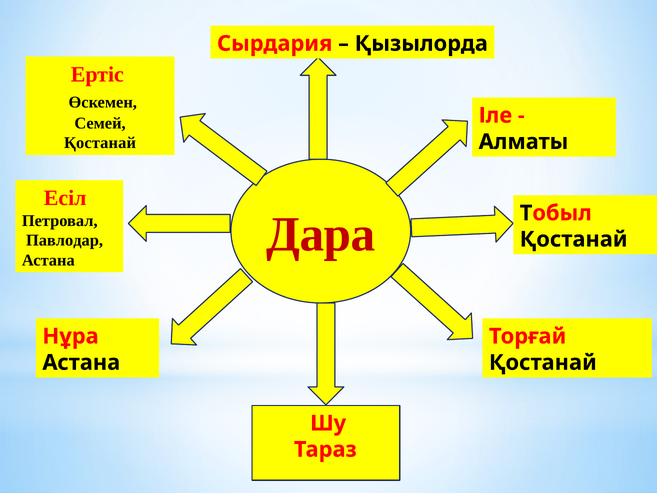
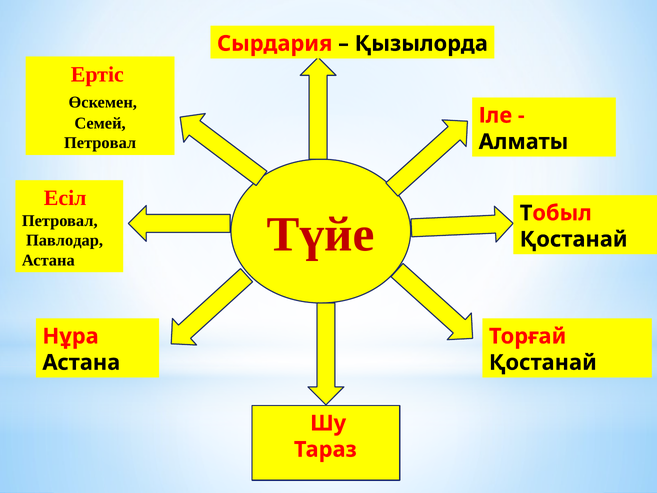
Қостанай at (100, 143): Қостанай -> Петровал
Дара: Дара -> Түйе
